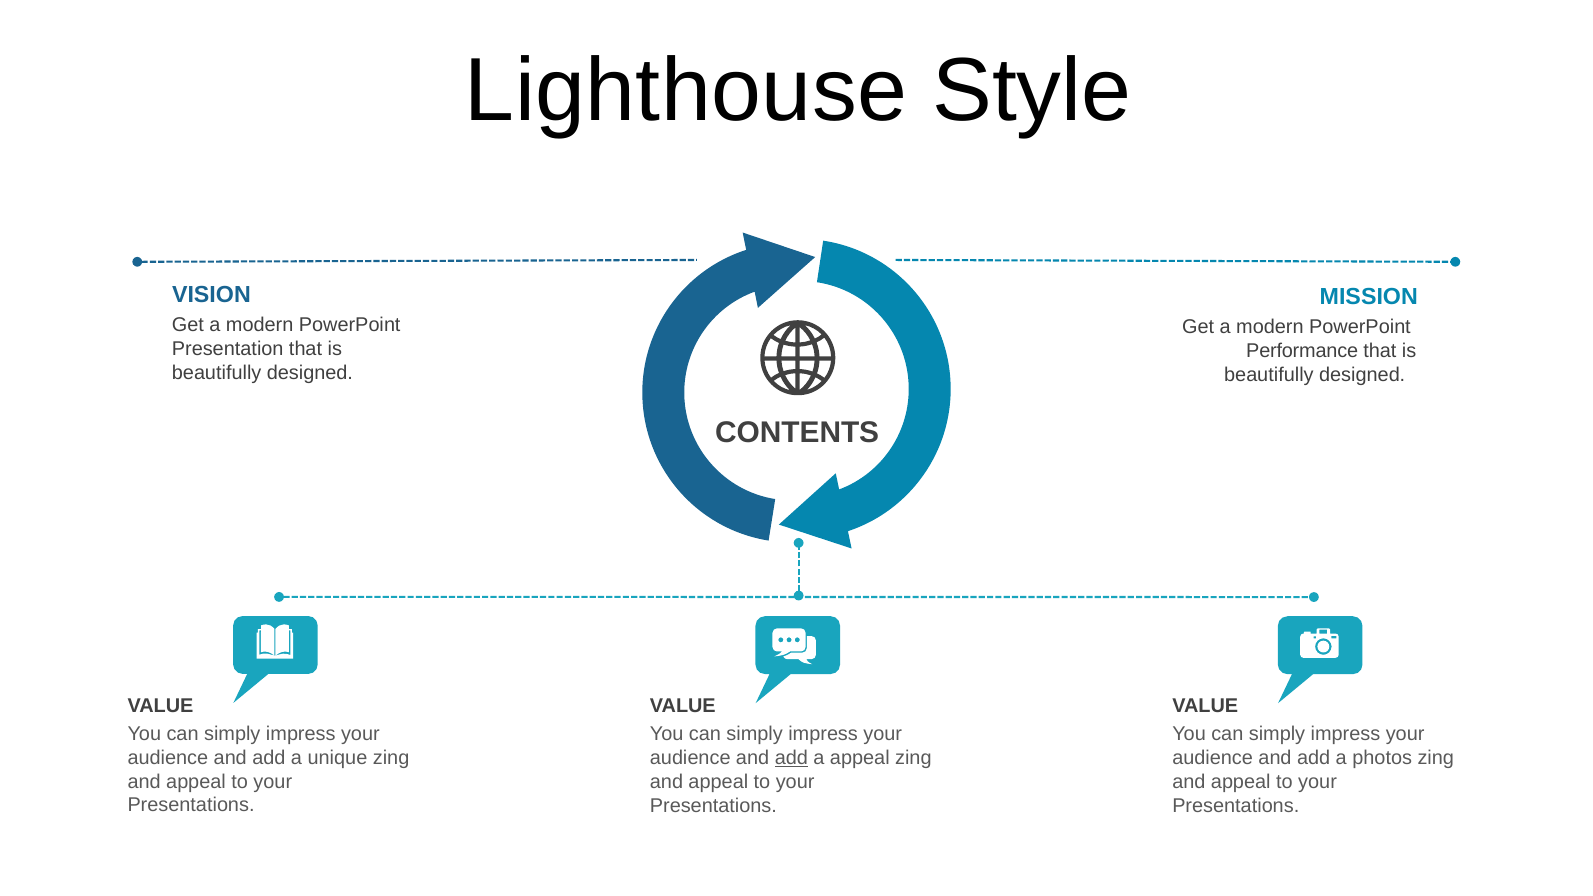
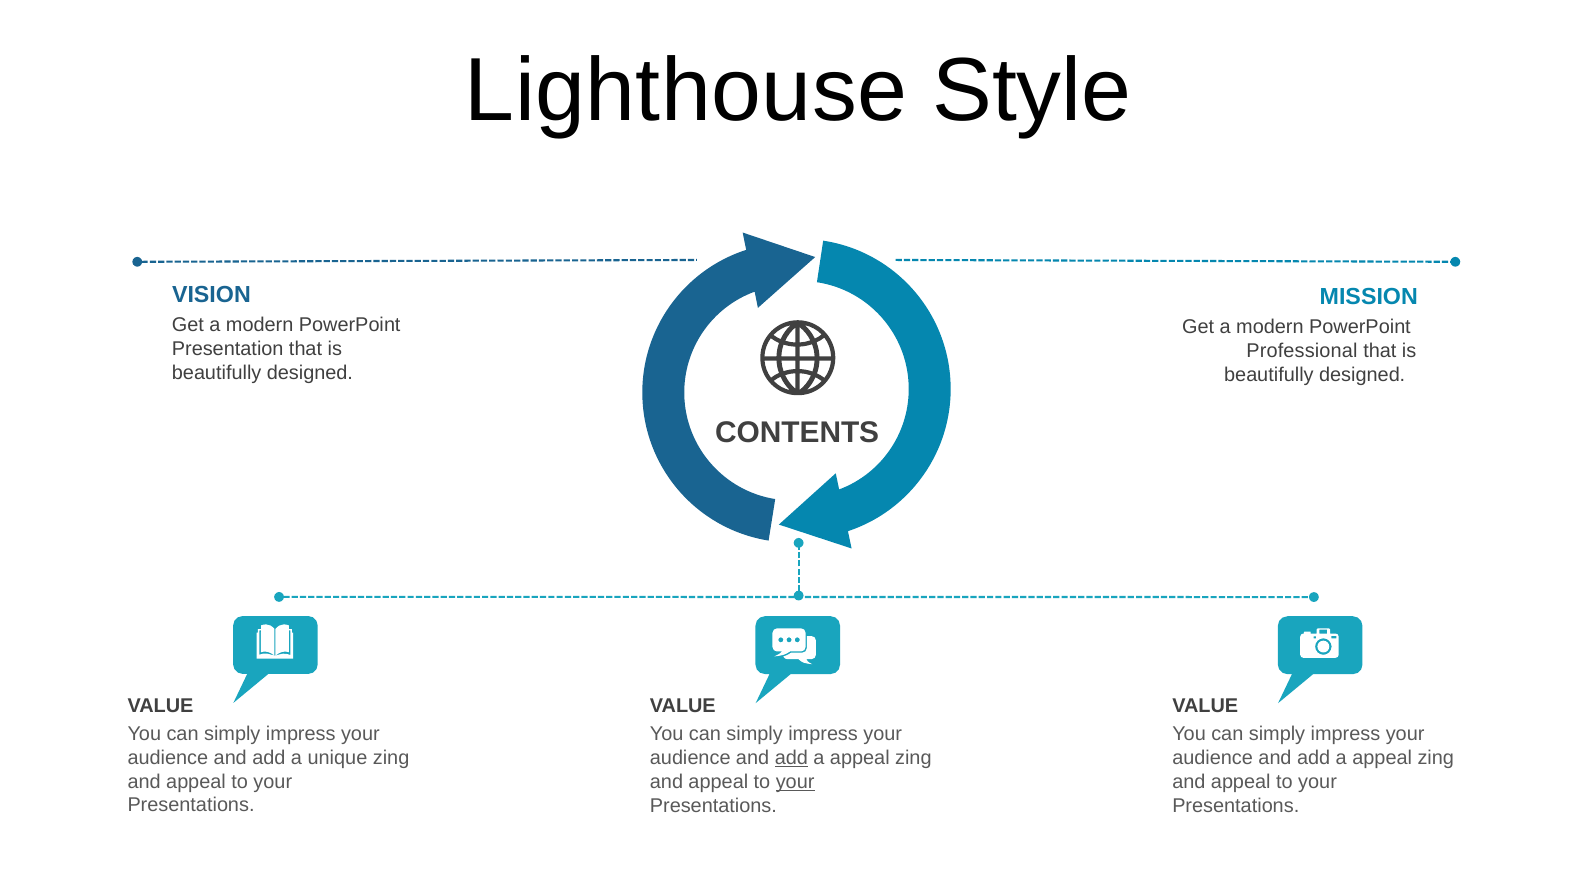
Performance: Performance -> Professional
photos at (1382, 758): photos -> appeal
your at (795, 782) underline: none -> present
